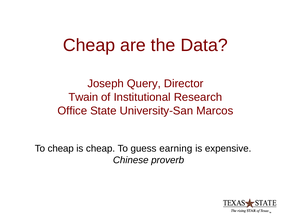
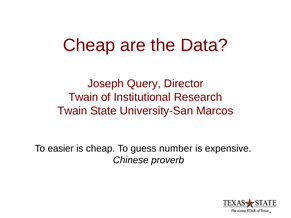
Office at (72, 111): Office -> Twain
To cheap: cheap -> easier
earning: earning -> number
